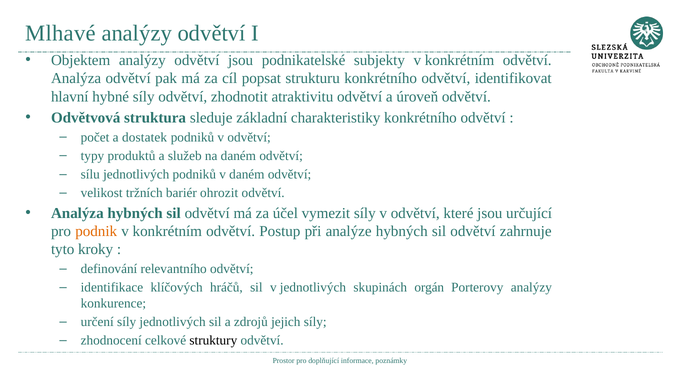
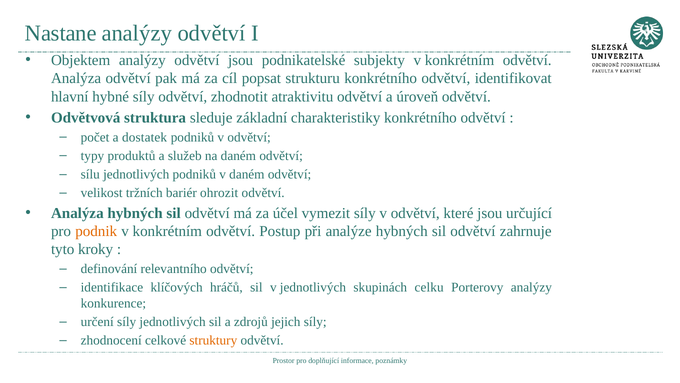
Mlhavé: Mlhavé -> Nastane
orgán: orgán -> celku
struktury colour: black -> orange
